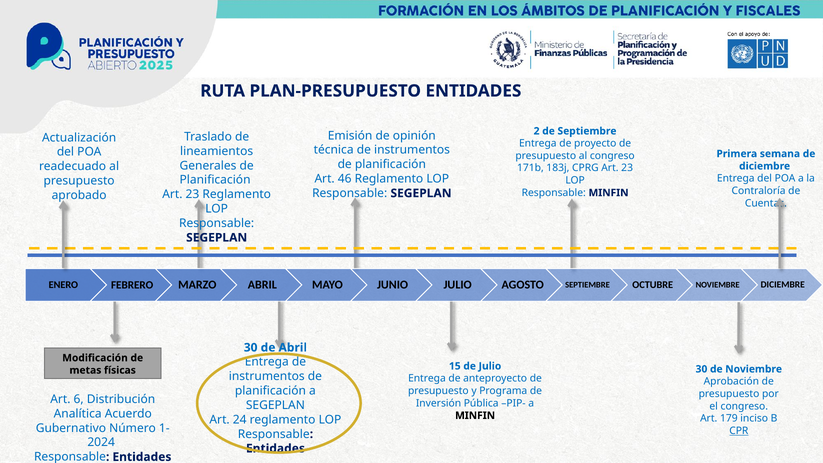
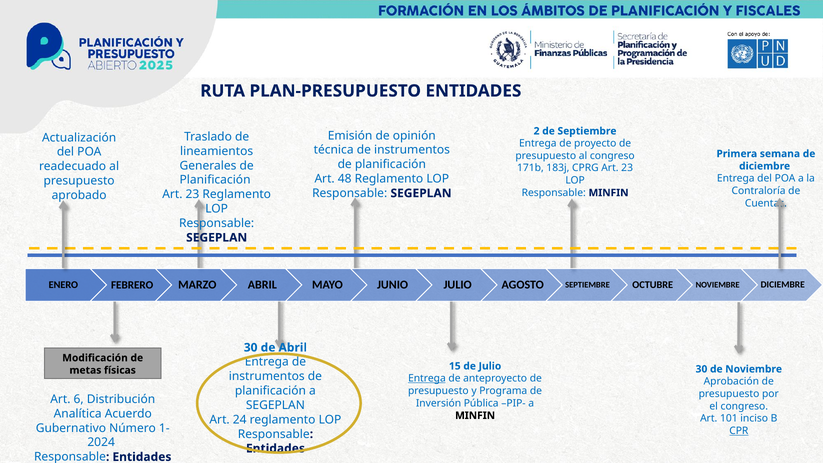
46: 46 -> 48
Entrega at (427, 378) underline: none -> present
179: 179 -> 101
